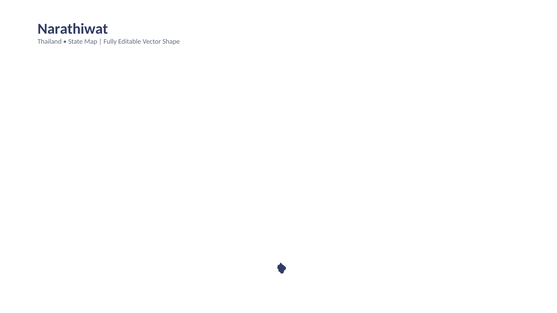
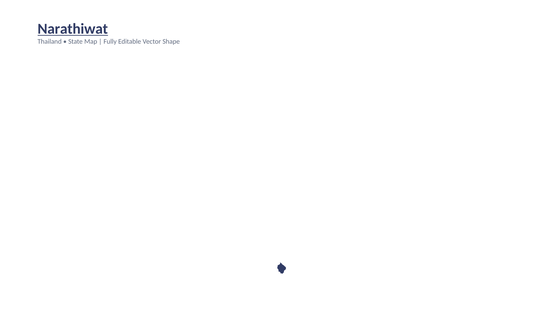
Narathiwat underline: none -> present
